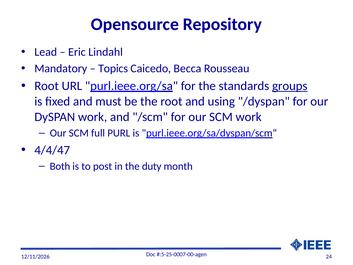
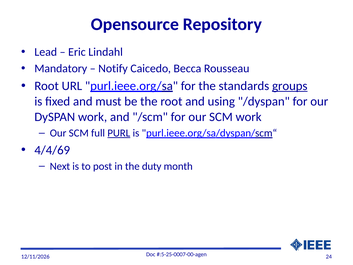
Topics: Topics -> Notify
PURL underline: none -> present
4/4/47: 4/4/47 -> 4/4/69
Both: Both -> Next
